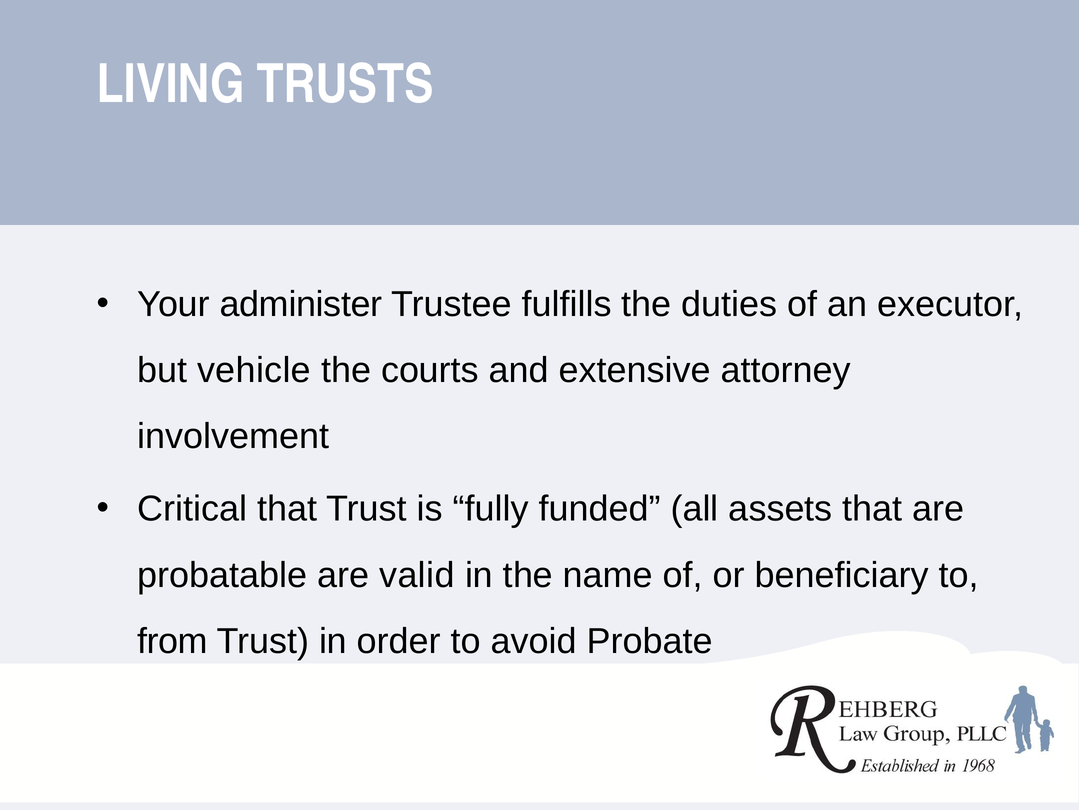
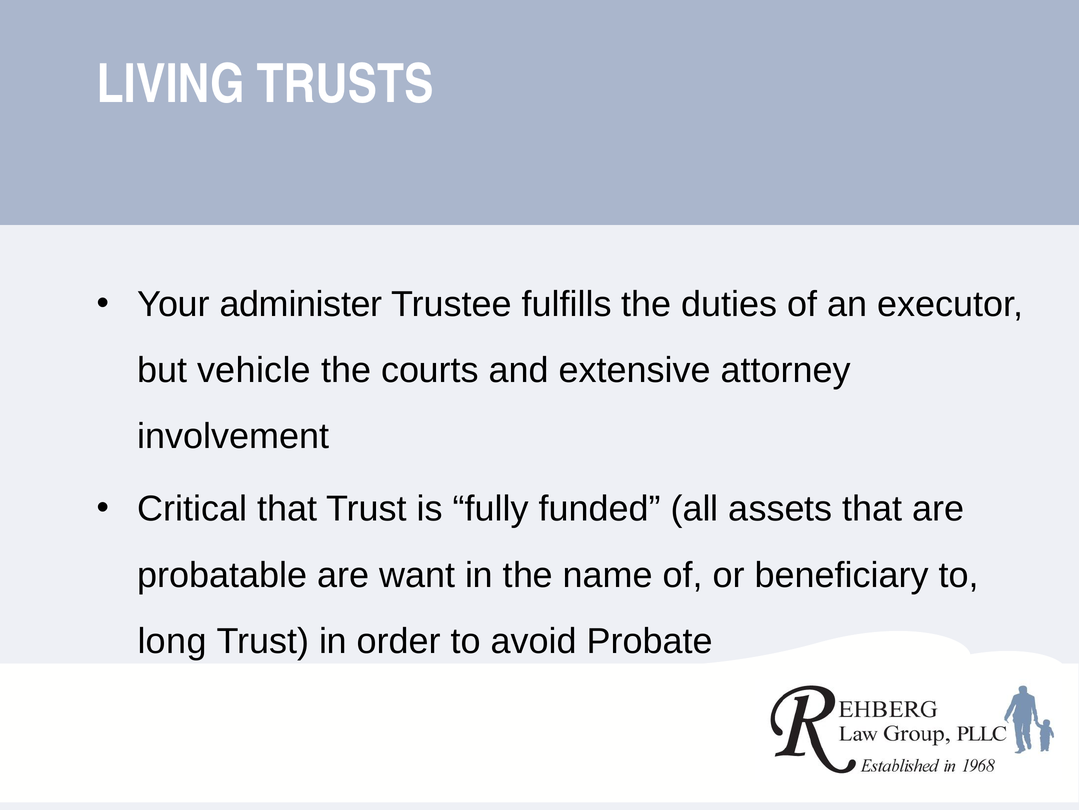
valid: valid -> want
from: from -> long
